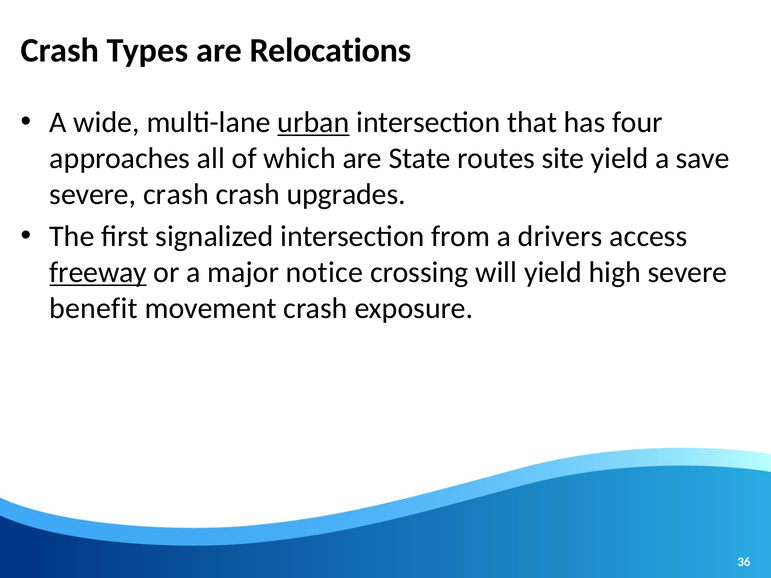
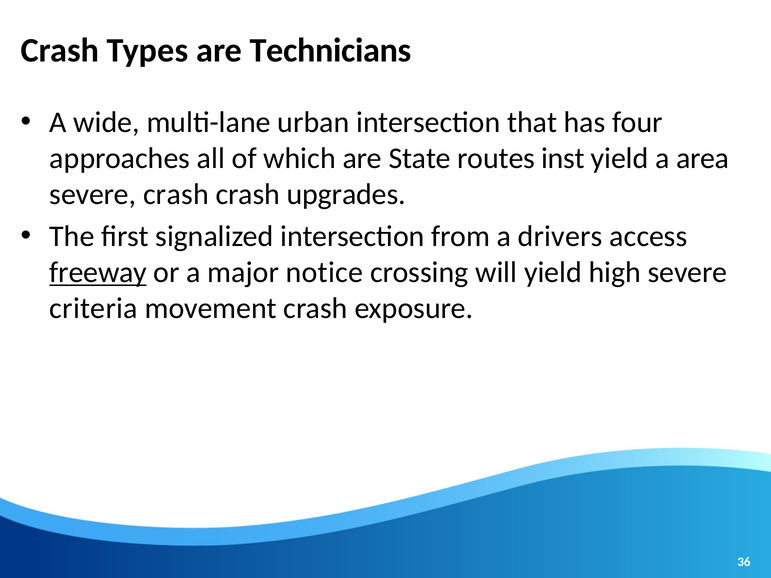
Relocations: Relocations -> Technicians
urban underline: present -> none
site: site -> inst
save: save -> area
benefit: benefit -> criteria
